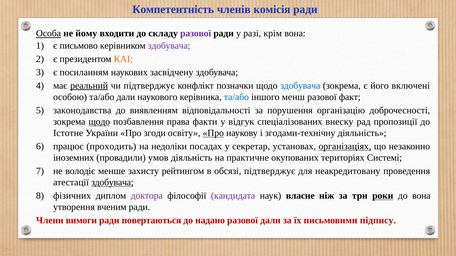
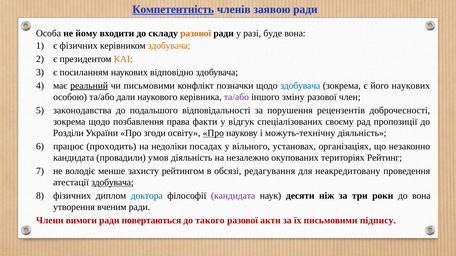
Компетентність underline: none -> present
комісія: комісія -> заявою
Особа underline: present -> none
разової at (196, 34) colour: purple -> orange
крім: крім -> буде
є письмово: письмово -> фізичних
здобувача at (169, 46) colour: purple -> orange
засвідчену: засвідчену -> відповідно
чи підтверджує: підтверджує -> письмовими
його включені: включені -> наукових
та/або at (236, 97) colour: blue -> purple
менш: менш -> зміну
факт: факт -> член
виявленням: виявленням -> подальшого
організацію: організацію -> рецензентів
щодо at (99, 122) underline: present -> none
внеску: внеску -> своєму
Істотне: Істотне -> Розділи
згодами-технічну: згодами-технічну -> можуть-технічну
секретар: секретар -> вільного
організаціях underline: present -> none
іноземних at (74, 158): іноземних -> кандидата
практичне: практичне -> незалежно
Системі: Системі -> Рейтинг
обсязі підтверджує: підтверджує -> редагування
доктора colour: purple -> blue
власне: власне -> десяти
роки underline: present -> none
надано: надано -> такого
разової дали: дали -> акти
